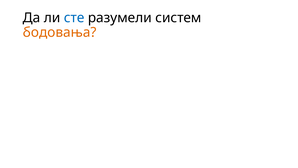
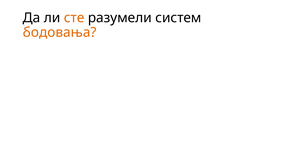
сте colour: blue -> orange
